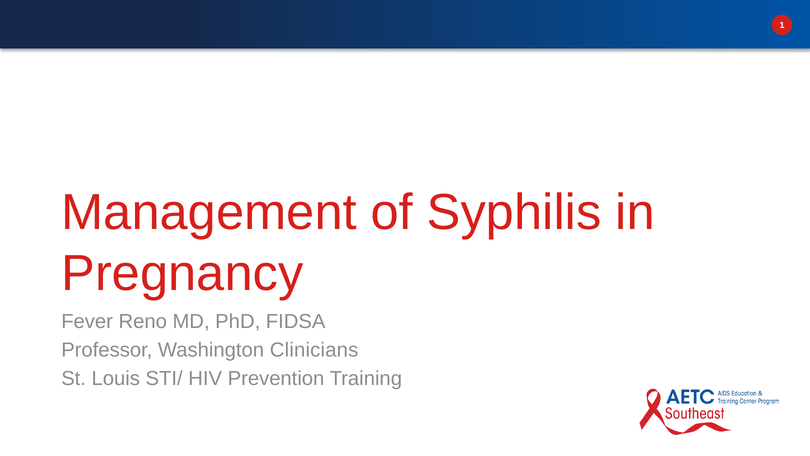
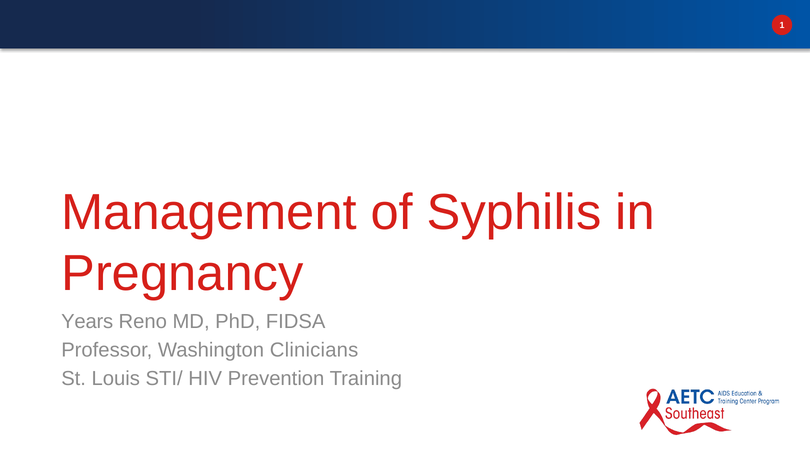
Fever: Fever -> Years
